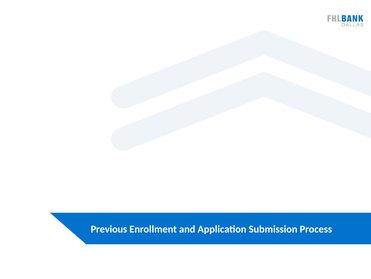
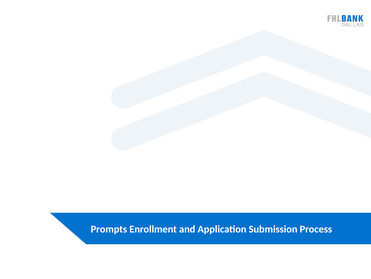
Previous: Previous -> Prompts
